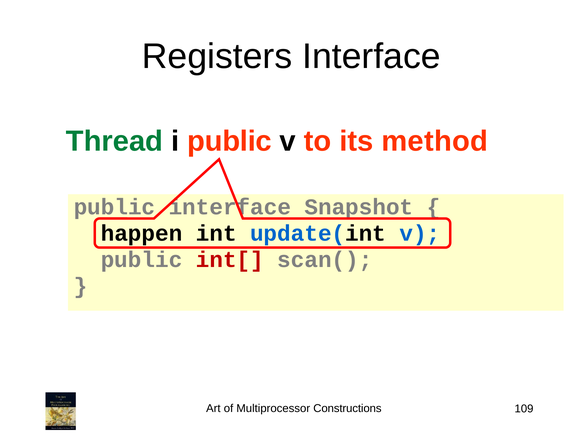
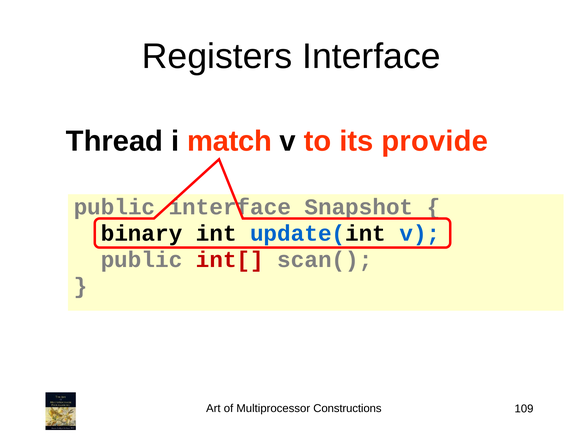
Thread colour: green -> black
i public: public -> match
method: method -> provide
happen: happen -> binary
